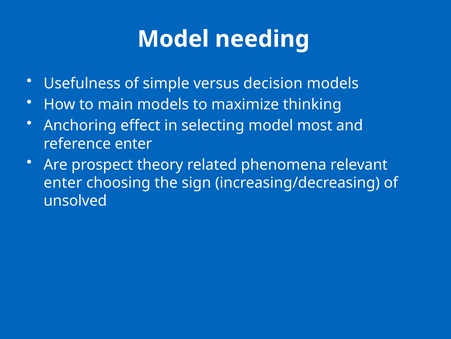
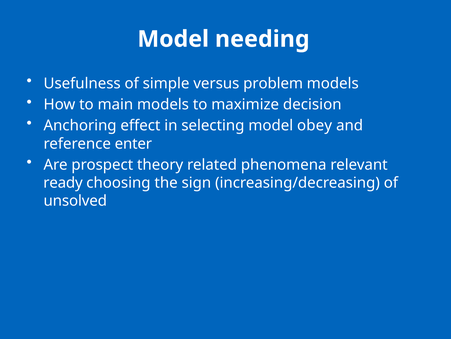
decision: decision -> problem
thinking: thinking -> decision
most: most -> obey
enter at (63, 182): enter -> ready
